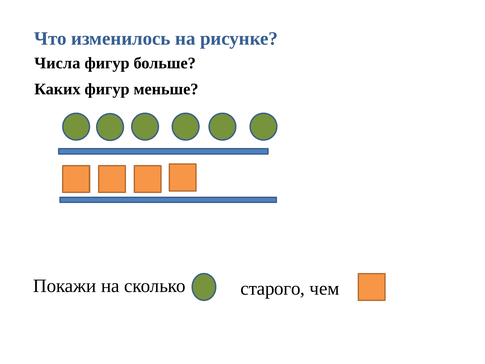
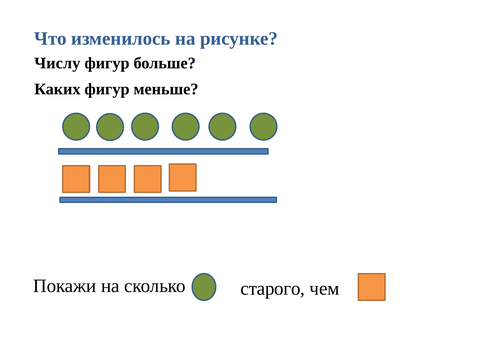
Числа: Числа -> Числу
